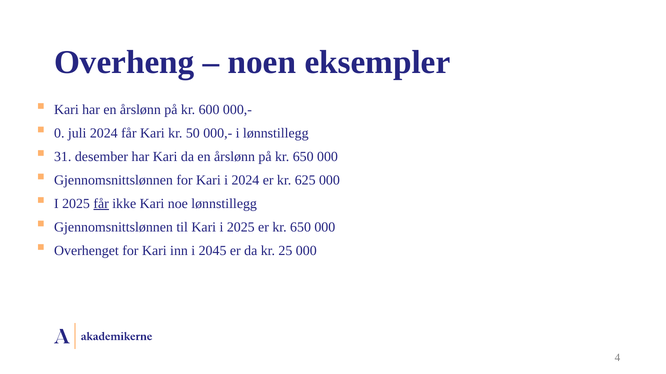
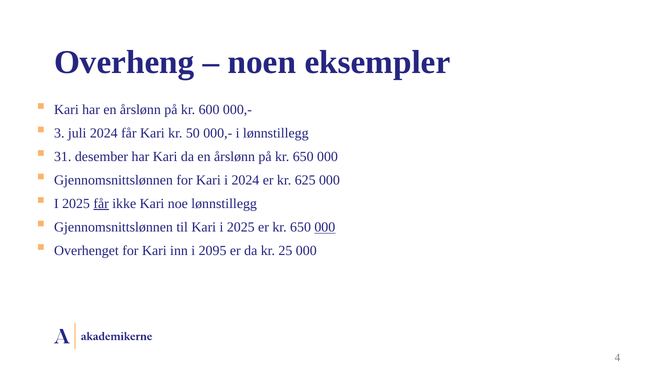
0: 0 -> 3
000 at (325, 228) underline: none -> present
2045: 2045 -> 2095
